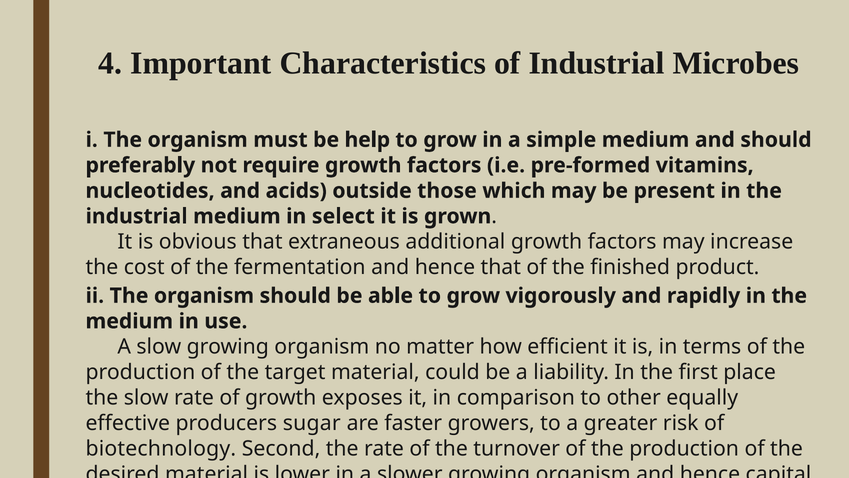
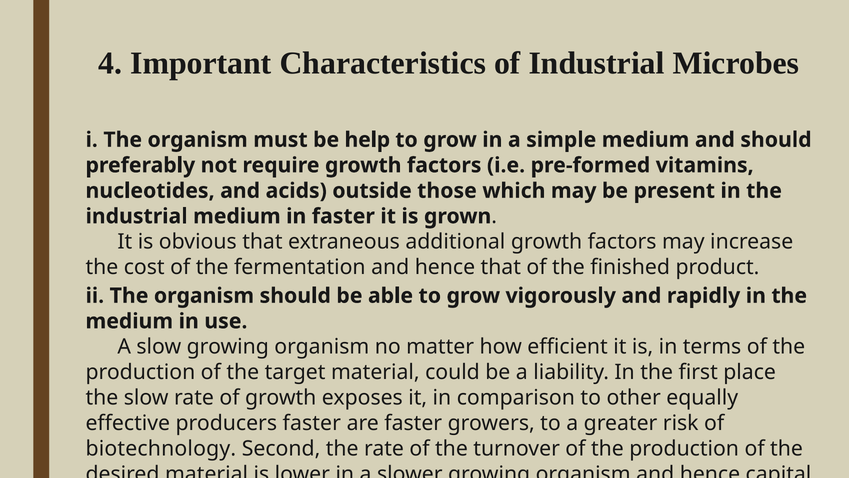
in select: select -> faster
producers sugar: sugar -> faster
